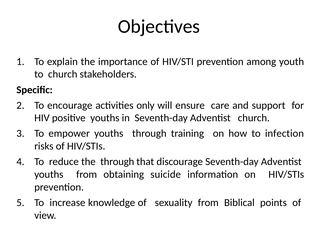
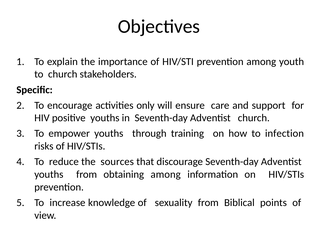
the through: through -> sources
obtaining suicide: suicide -> among
